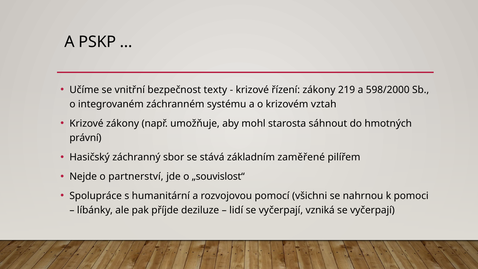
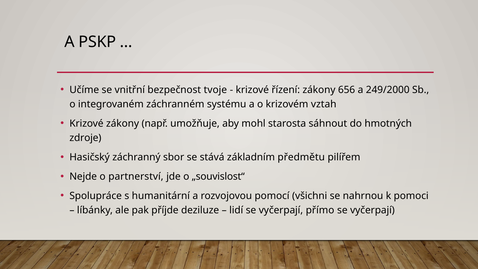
texty: texty -> tvoje
219: 219 -> 656
598/2000: 598/2000 -> 249/2000
právní: právní -> zdroje
zaměřené: zaměřené -> předmětu
vzniká: vzniká -> přímo
